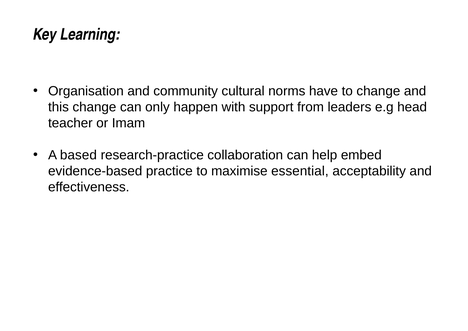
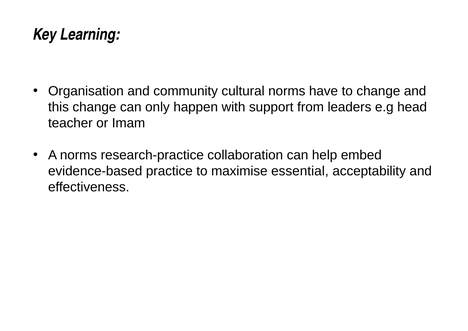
A based: based -> norms
